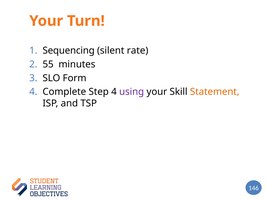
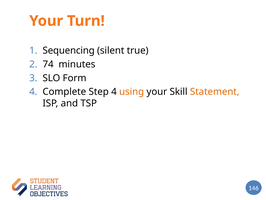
rate: rate -> true
55: 55 -> 74
using colour: purple -> orange
